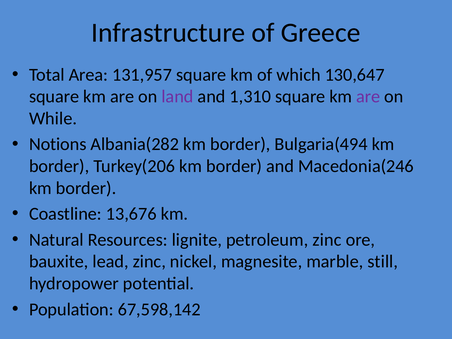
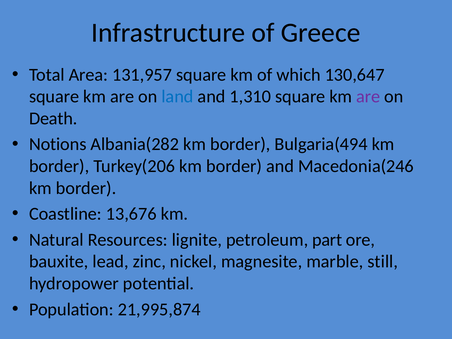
land colour: purple -> blue
While: While -> Death
petroleum zinc: zinc -> part
67,598,142: 67,598,142 -> 21,995,874
